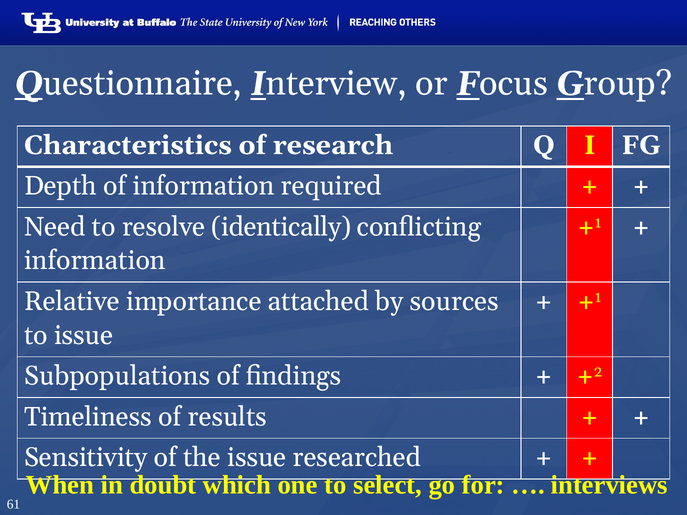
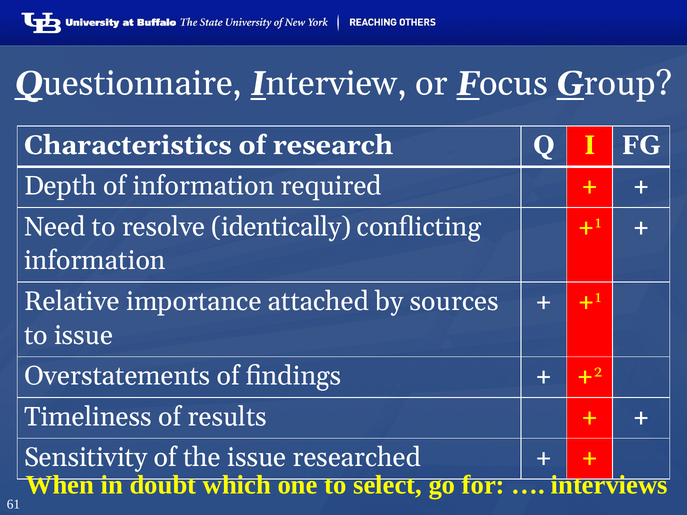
Subpopulations: Subpopulations -> Overstatements
